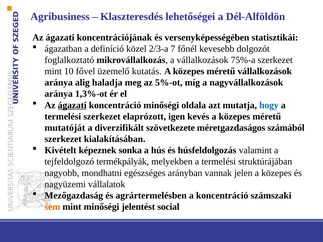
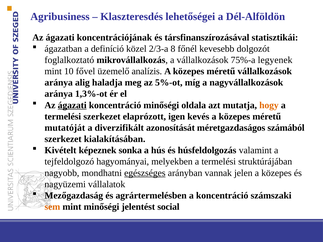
versenyképességében: versenyképességében -> társfinanszírozásával
7: 7 -> 8
75%-a szerkezet: szerkezet -> legyenek
kutatás: kutatás -> analízis
hogy colour: blue -> orange
szövetkezete: szövetkezete -> azonosítását
termékpályák: termékpályák -> hagyományai
egészséges underline: none -> present
